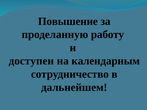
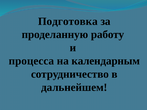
Повышение: Повышение -> Подготовка
доступен: доступен -> процесса
